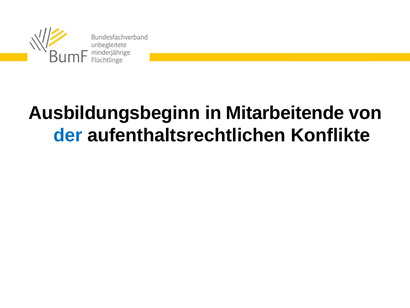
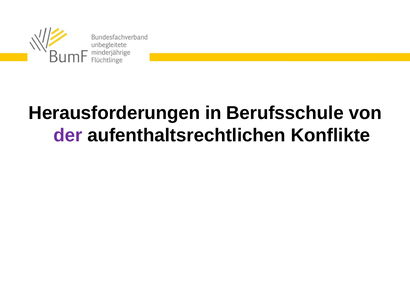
Ausbildungsbeginn: Ausbildungsbeginn -> Herausforderungen
Mitarbeitende: Mitarbeitende -> Berufsschule
der colour: blue -> purple
